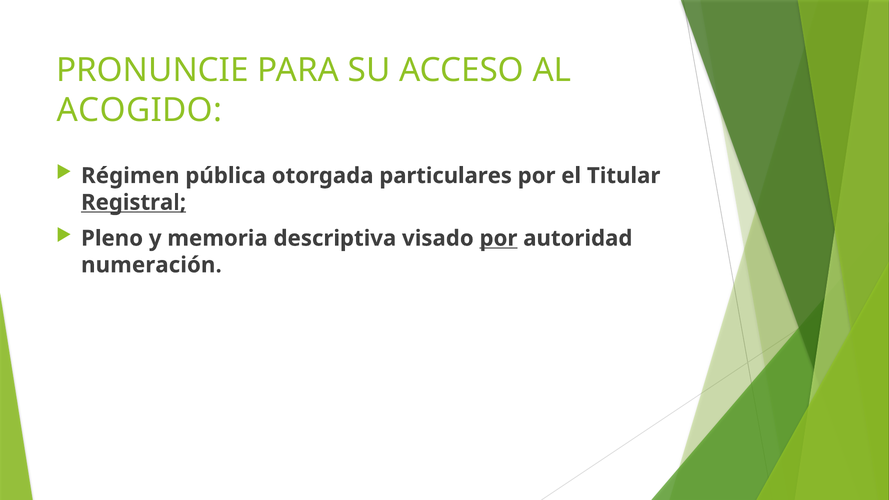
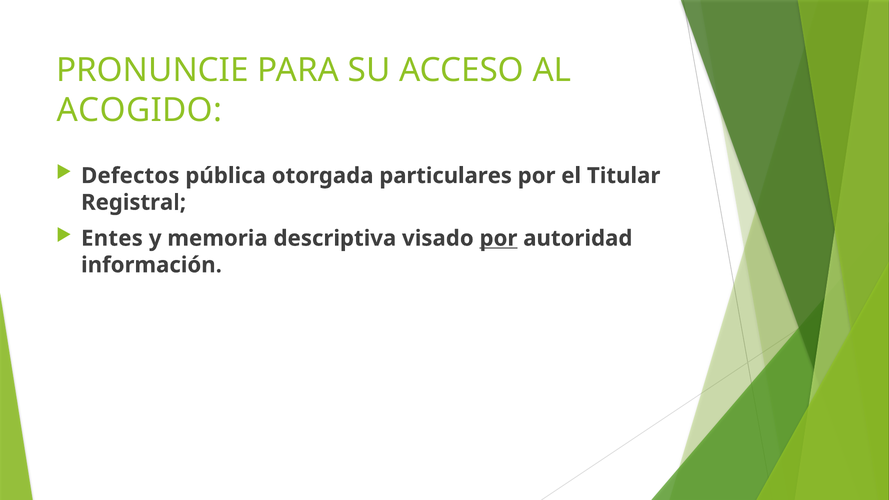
Régimen: Régimen -> Defectos
Registral underline: present -> none
Pleno: Pleno -> Entes
numeración: numeración -> información
